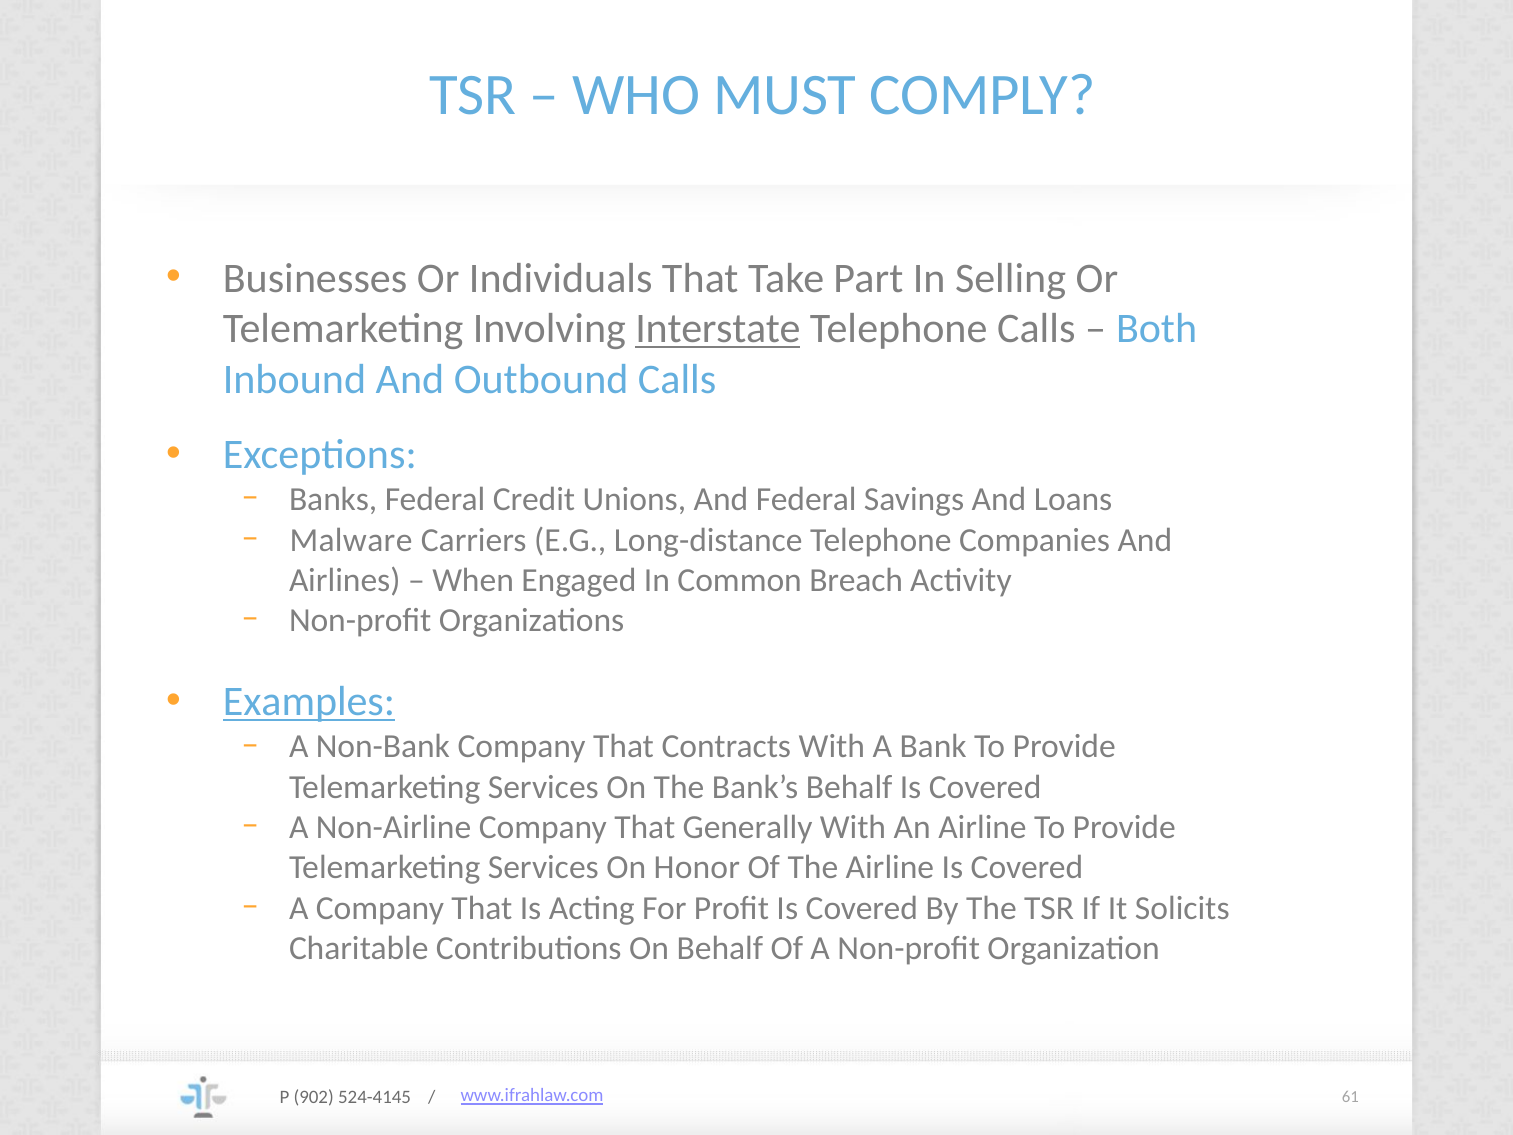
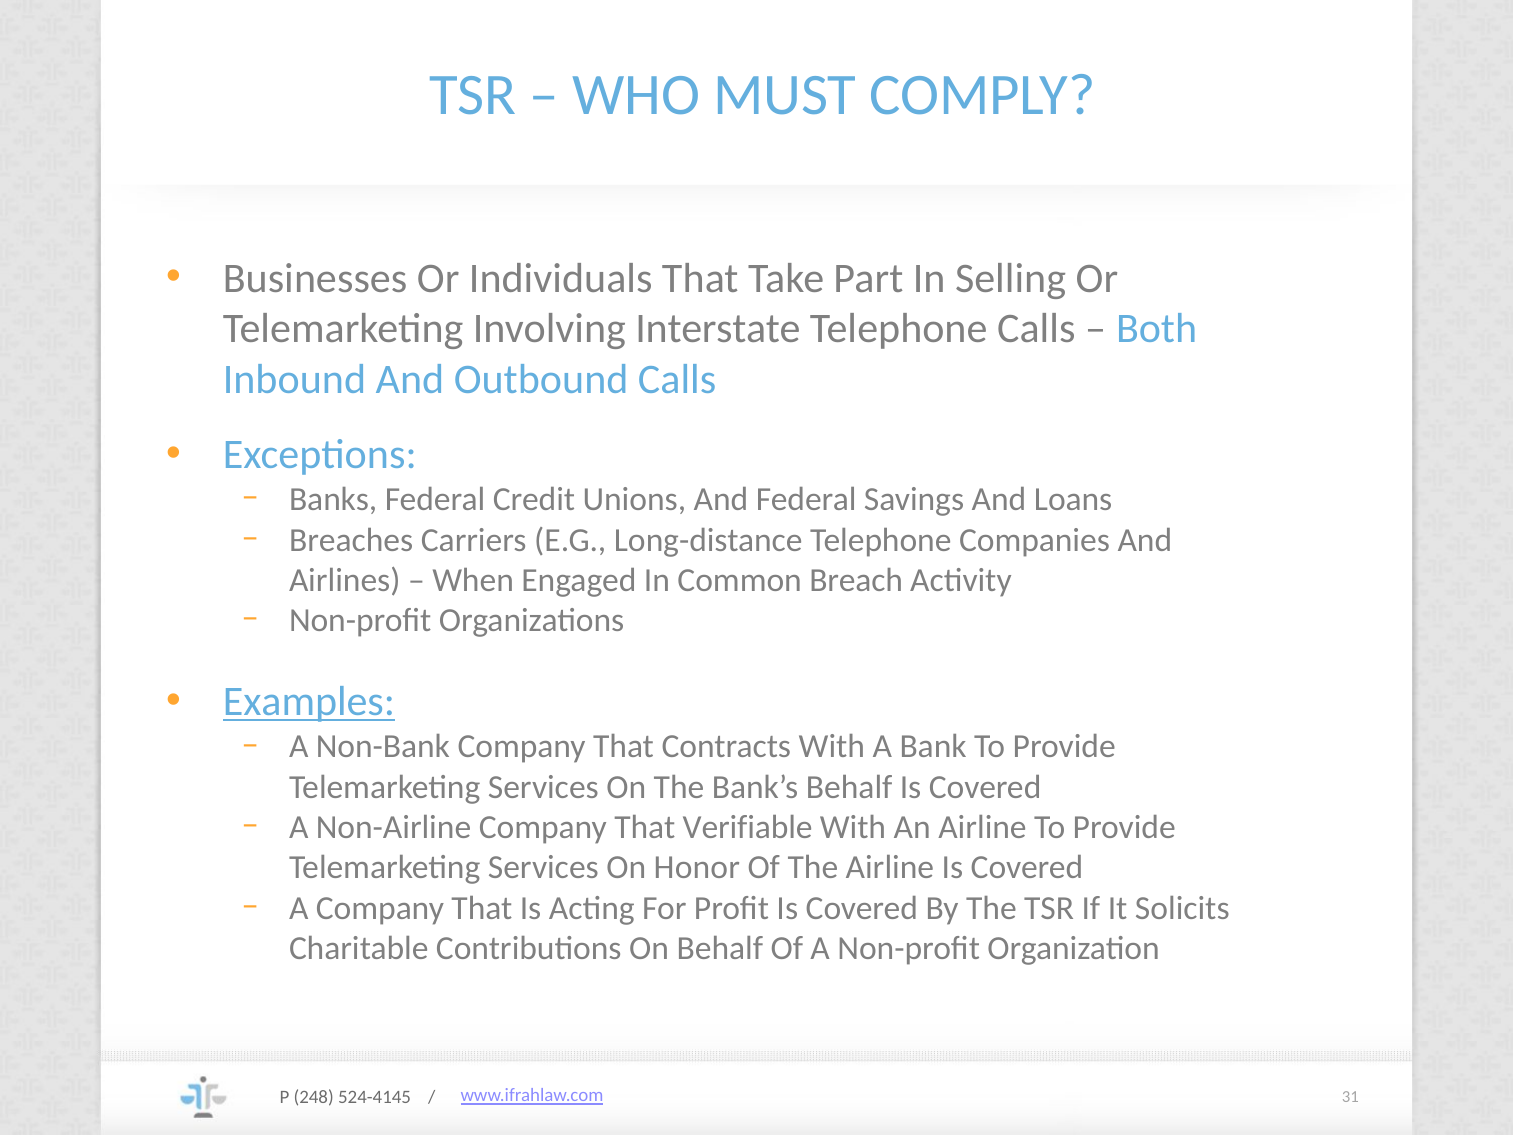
Interstate underline: present -> none
Malware: Malware -> Breaches
Generally: Generally -> Verifiable
61: 61 -> 31
902: 902 -> 248
